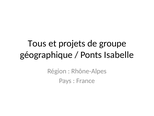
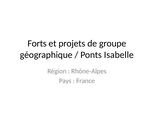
Tous: Tous -> Forts
